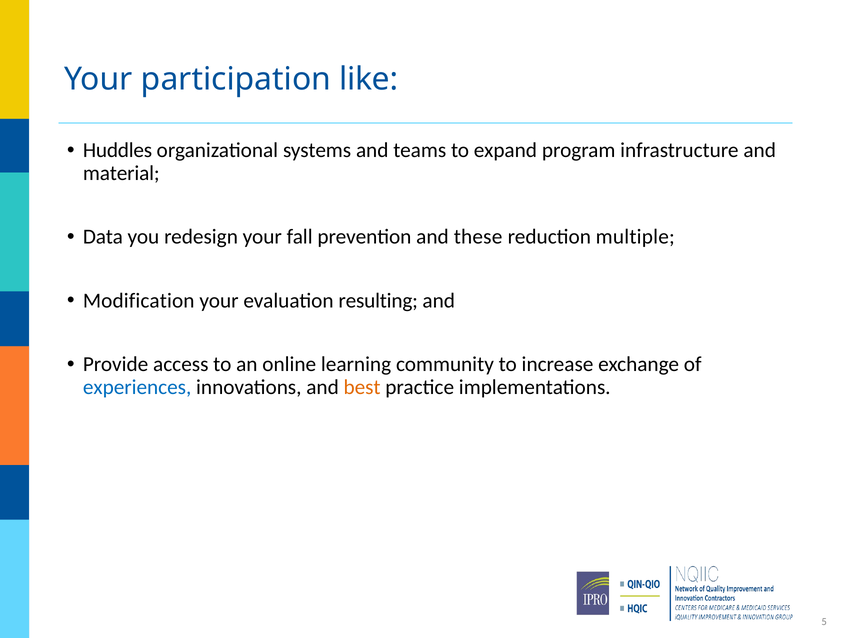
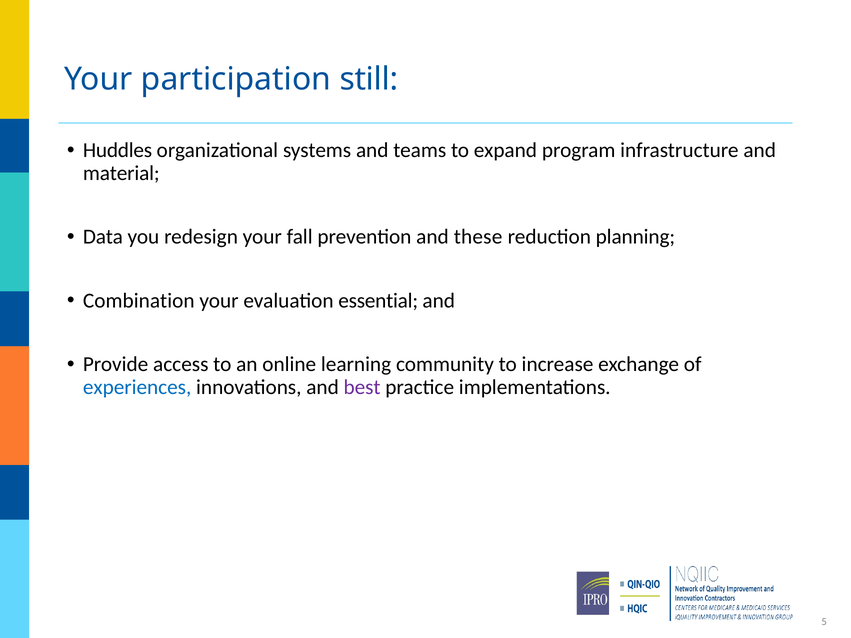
like: like -> still
multiple: multiple -> planning
Modification: Modification -> Combination
resulting: resulting -> essential
best colour: orange -> purple
